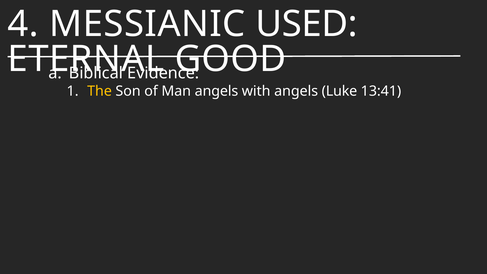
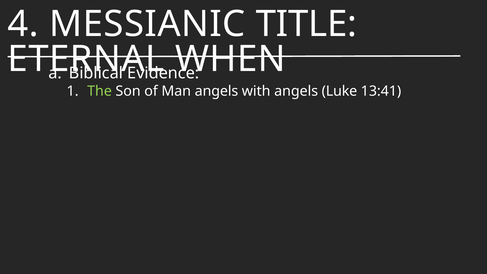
USED: USED -> TITLE
GOOD: GOOD -> WHEN
The colour: yellow -> light green
